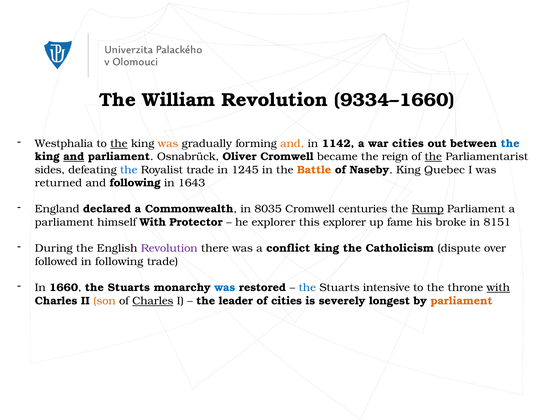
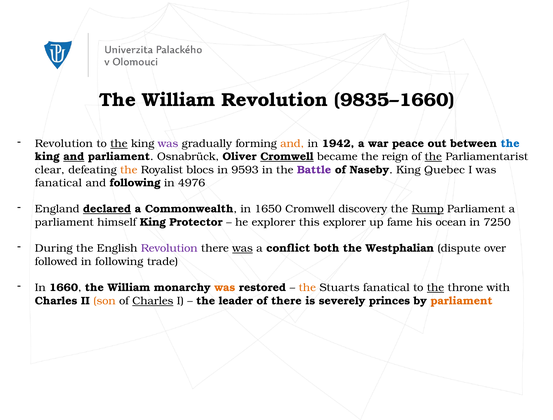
9334–1660: 9334–1660 -> 9835–1660
Westphalia at (64, 144): Westphalia -> Revolution
was at (168, 144) colour: orange -> purple
1142: 1142 -> 1942
war cities: cities -> peace
Cromwell at (287, 157) underline: none -> present
sides: sides -> clear
the at (129, 170) colour: blue -> orange
Royalist trade: trade -> blocs
1245: 1245 -> 9593
Battle colour: orange -> purple
returned at (58, 183): returned -> fanatical
1643: 1643 -> 4976
declared underline: none -> present
8035: 8035 -> 1650
centuries: centuries -> discovery
himself With: With -> King
broke: broke -> ocean
8151: 8151 -> 7250
was at (243, 249) underline: none -> present
conflict king: king -> both
Catholicism: Catholicism -> Westphalian
1660 the Stuarts: Stuarts -> William
was at (225, 288) colour: blue -> orange
the at (307, 288) colour: blue -> orange
Stuarts intensive: intensive -> fanatical
the at (435, 288) underline: none -> present
with at (498, 288) underline: present -> none
of cities: cities -> there
longest: longest -> princes
